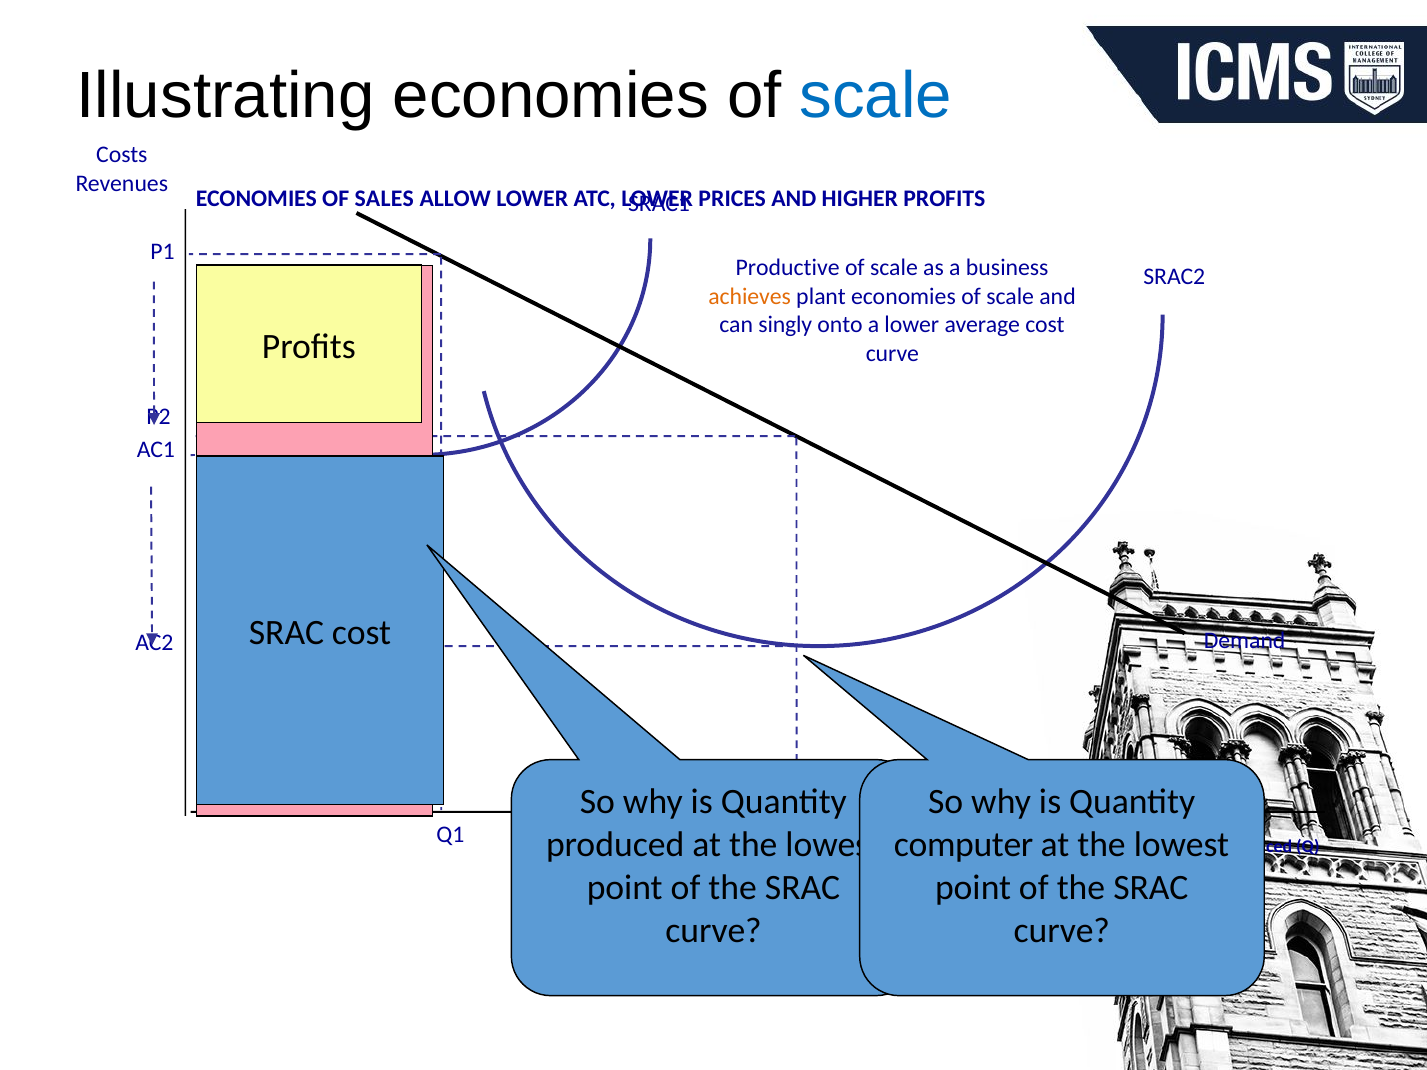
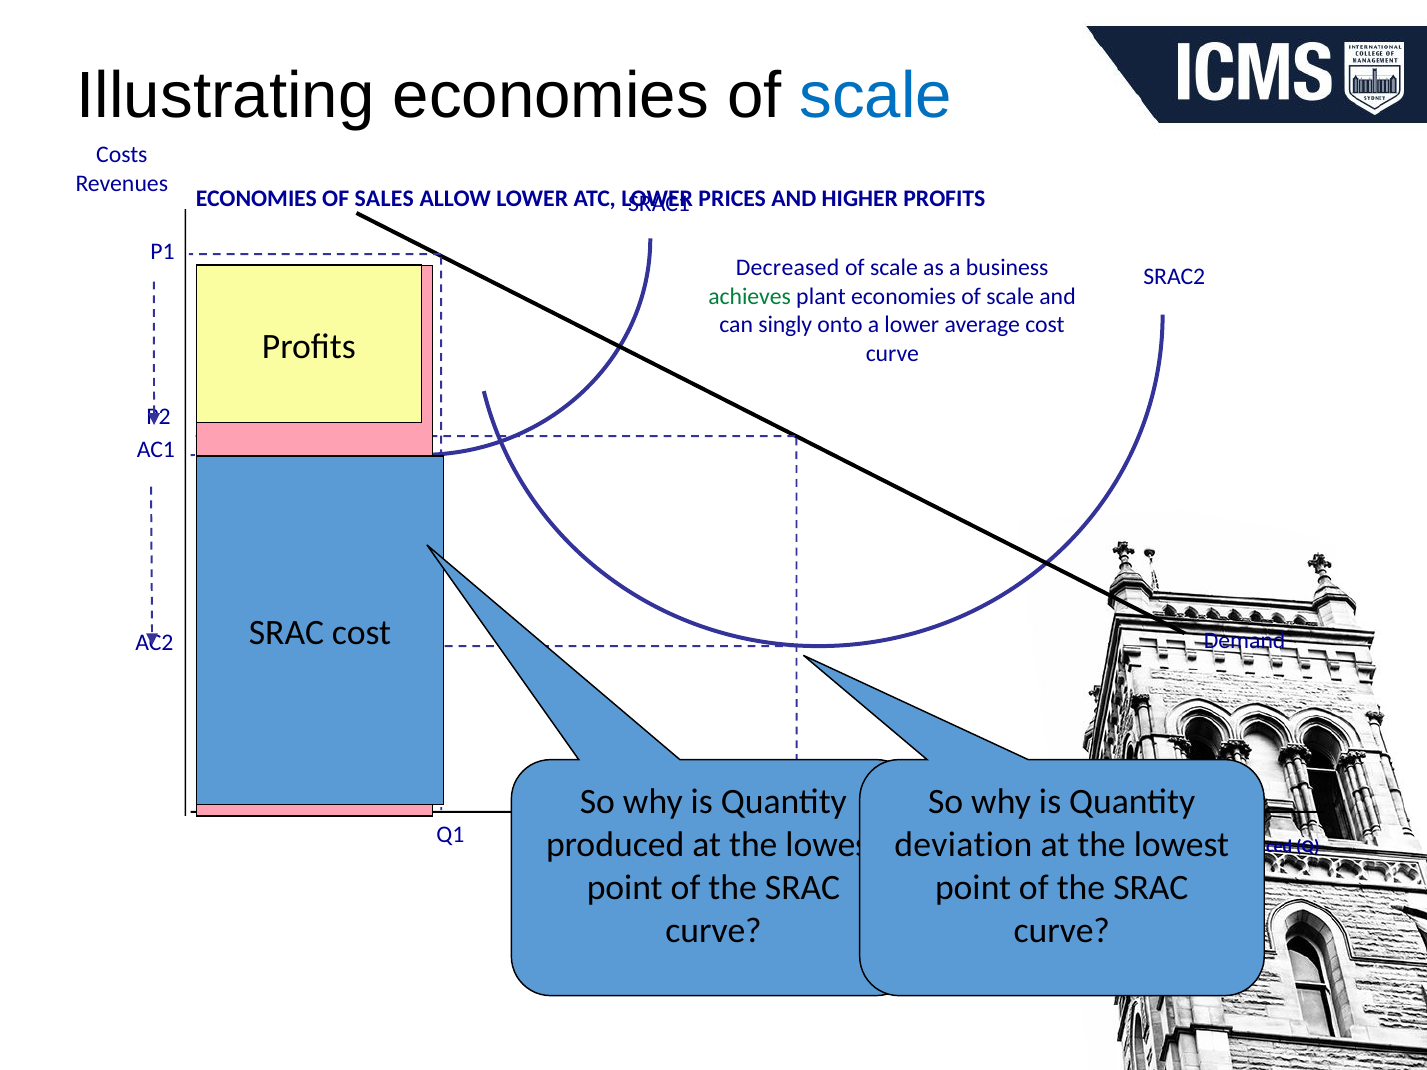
Productive: Productive -> Decreased
achieves colour: orange -> green
computer: computer -> deviation
